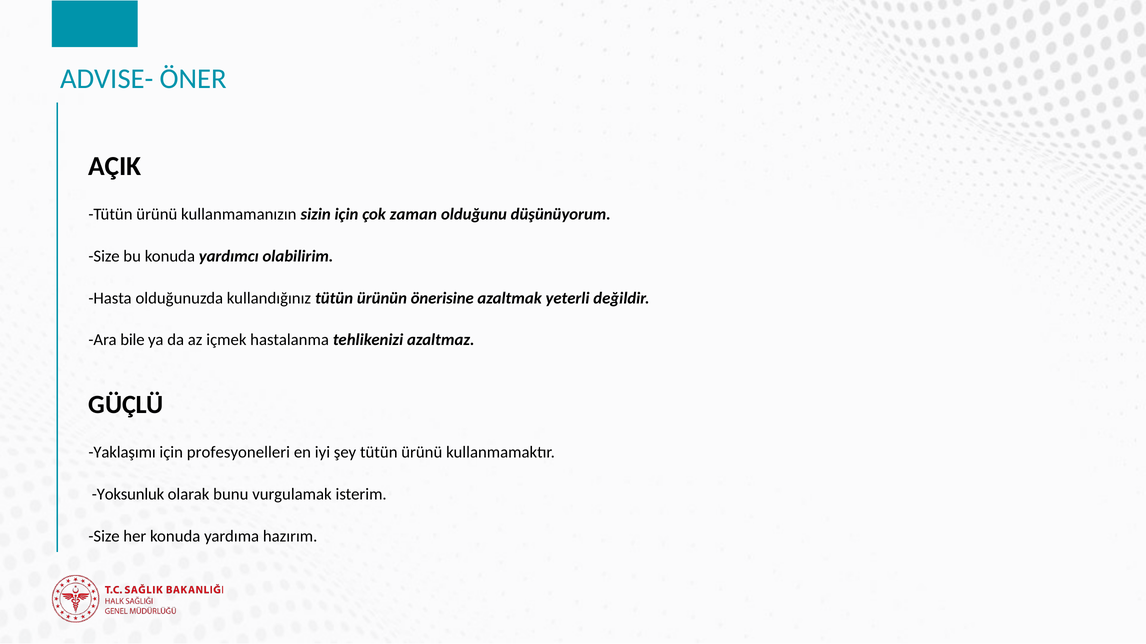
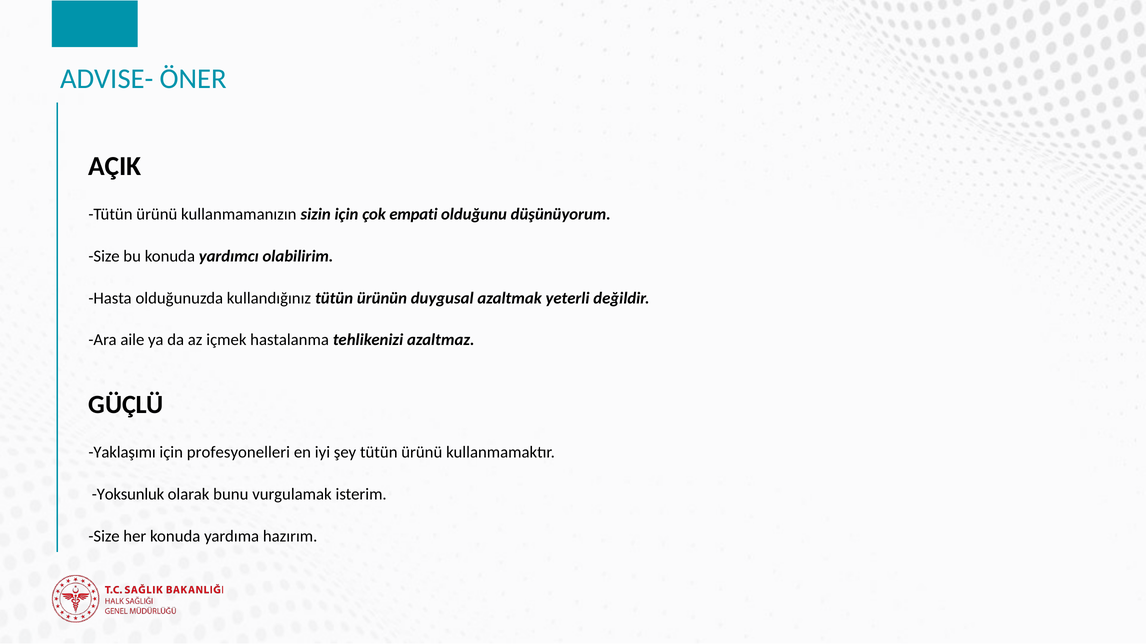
zaman: zaman -> empati
önerisine: önerisine -> duygusal
bile: bile -> aile
